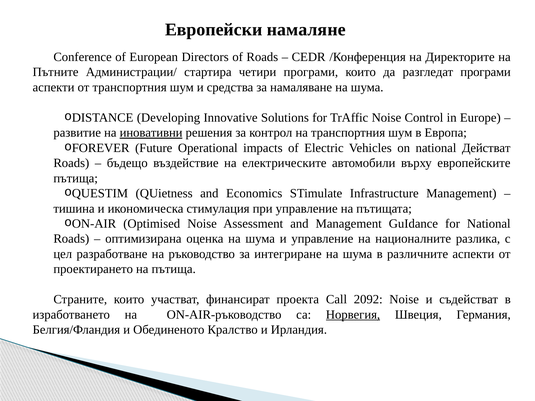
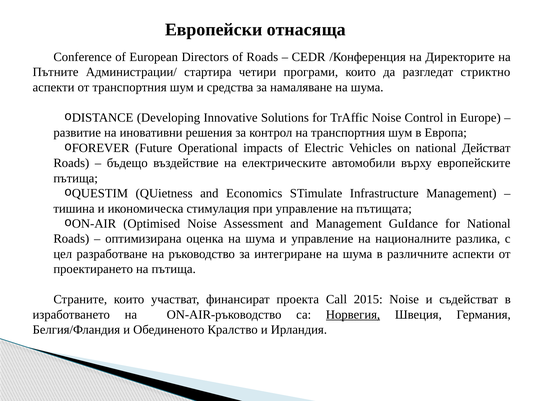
намаляне: намаляне -> отнасяща
разгледат програми: програми -> стриктно
иновативни underline: present -> none
2092: 2092 -> 2015
